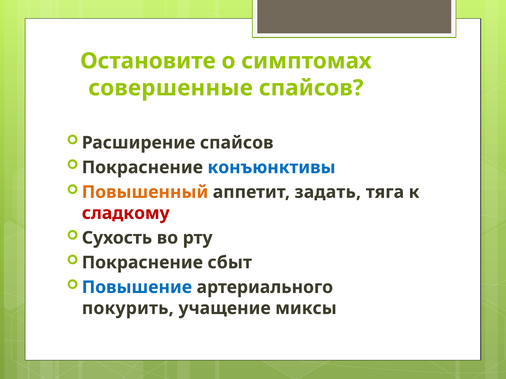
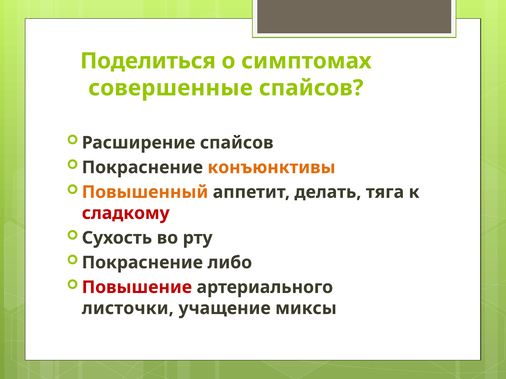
Остановите: Остановите -> Поделиться
конъюнктивы colour: blue -> orange
задать: задать -> делать
сбыт: сбыт -> либо
Повышение colour: blue -> red
покурить: покурить -> листочки
